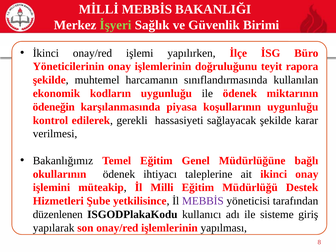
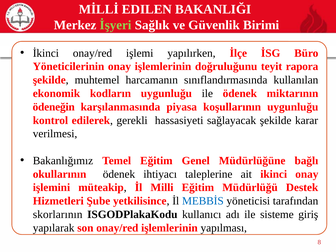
MİLLİ MEBBİS: MEBBİS -> EDILEN
MEBBİS at (203, 201) colour: purple -> blue
düzenlenen: düzenlenen -> skorlarının
